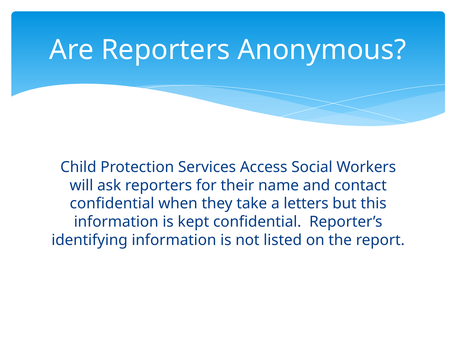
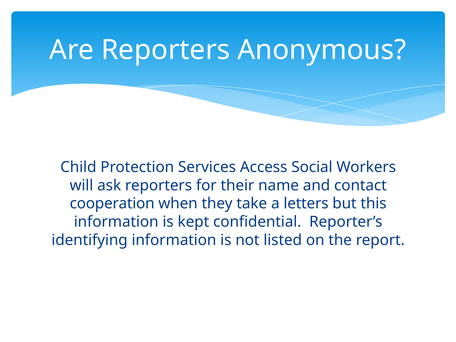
confidential at (112, 204): confidential -> cooperation
